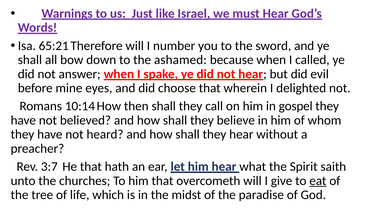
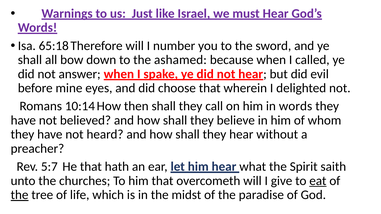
65:21: 65:21 -> 65:18
in gospel: gospel -> words
3:7: 3:7 -> 5:7
the at (20, 195) underline: none -> present
